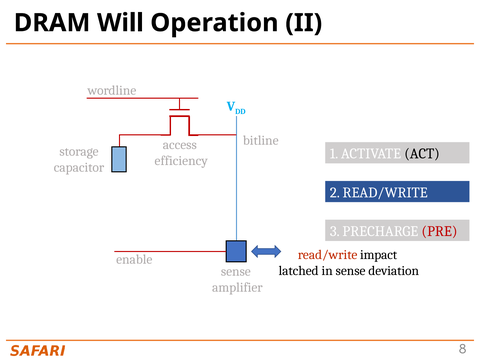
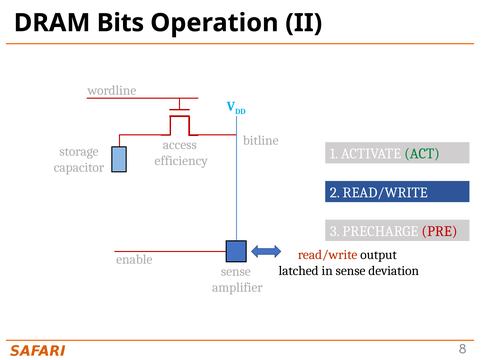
Will: Will -> Bits
ACT colour: black -> green
impact: impact -> output
